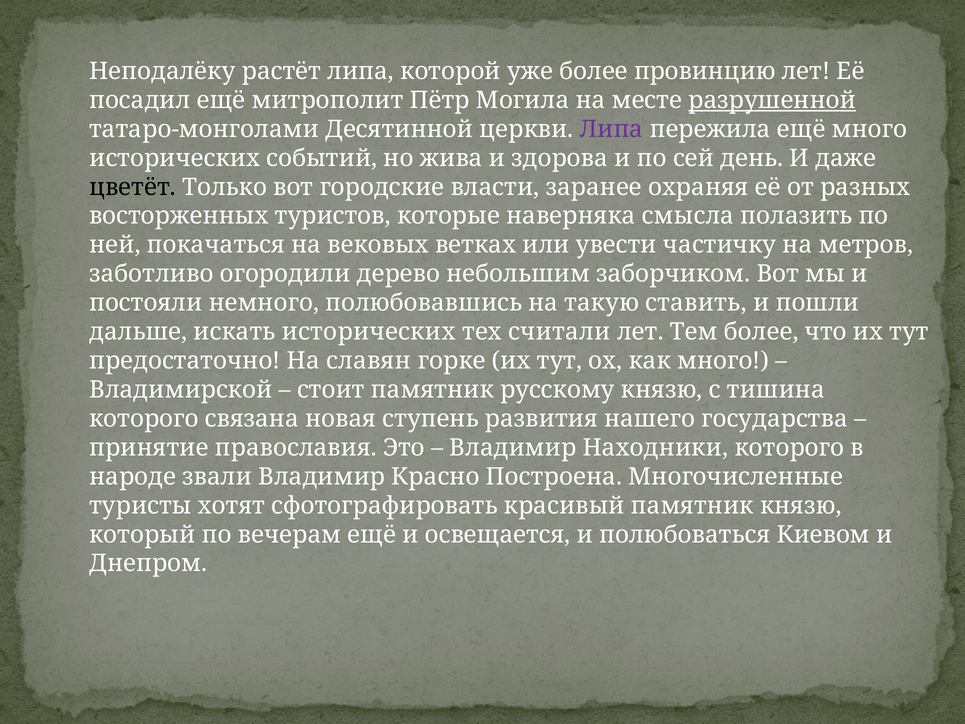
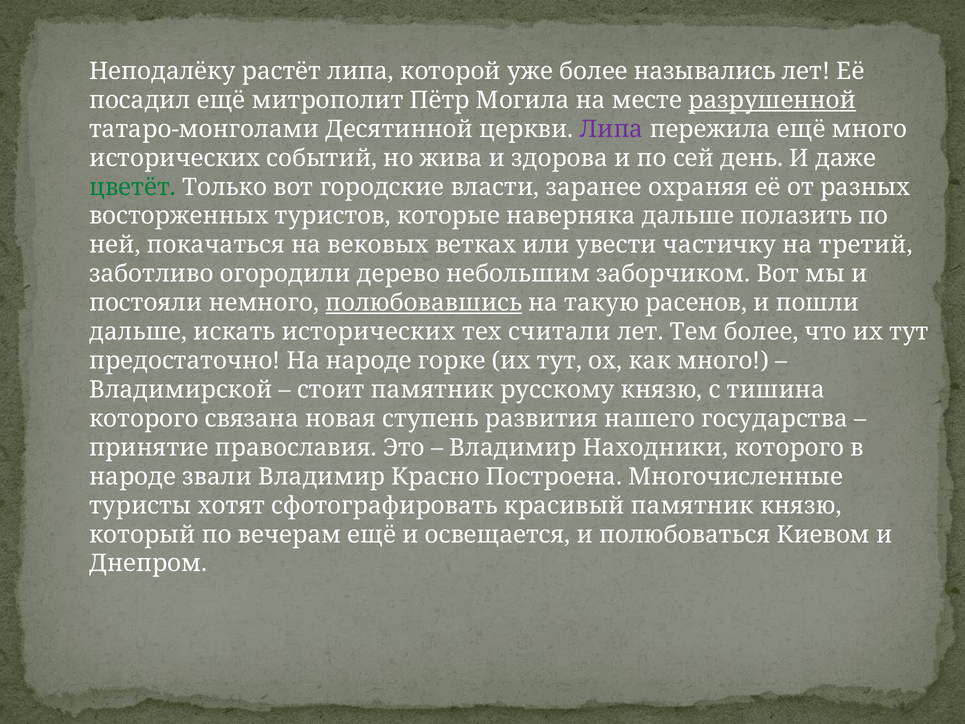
провинцию: провинцию -> назывались
цветёт colour: black -> green
наверняка смысла: смысла -> дальше
метров: метров -> третий
полюбовавшись underline: none -> present
ставить: ставить -> расенов
На славян: славян -> народе
